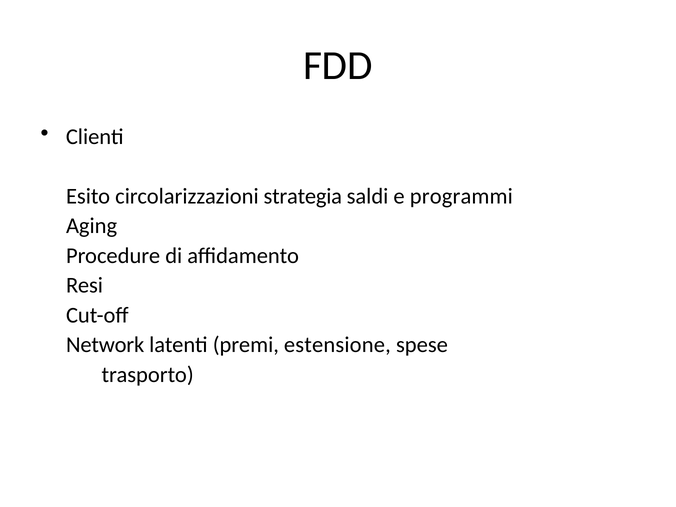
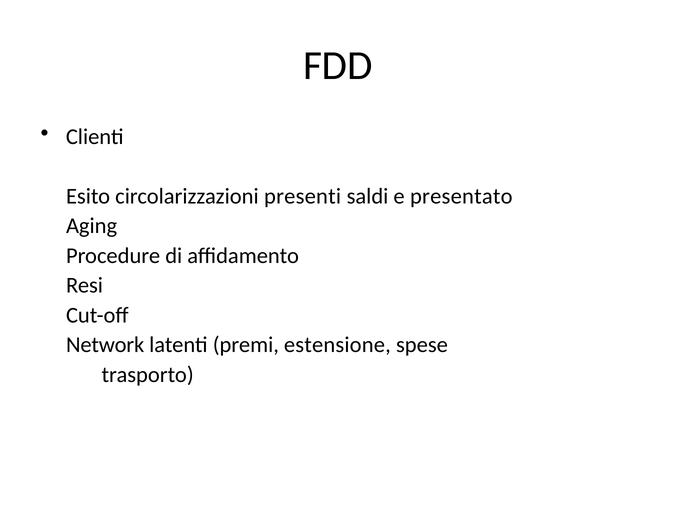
strategia: strategia -> presenti
programmi: programmi -> presentato
